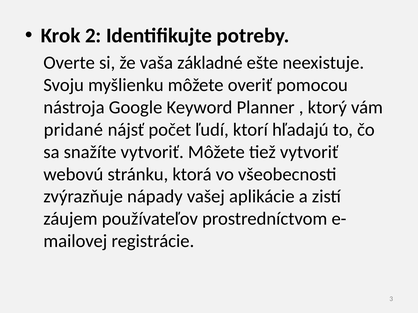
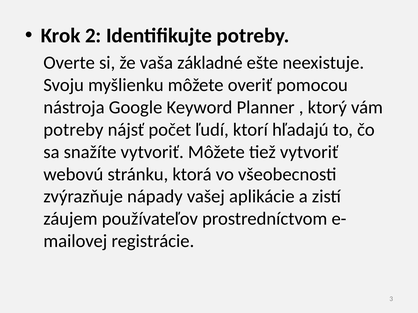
pridané at (73, 130): pridané -> potreby
